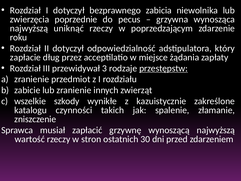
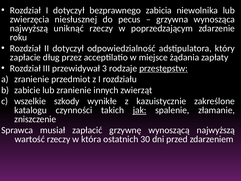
poprzednie: poprzednie -> niesłusznej
jak underline: none -> present
stron: stron -> która
